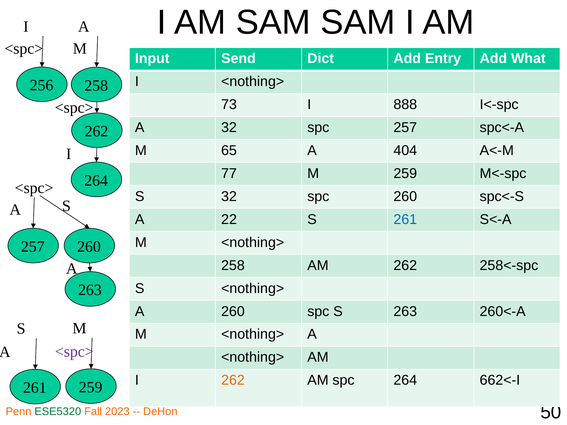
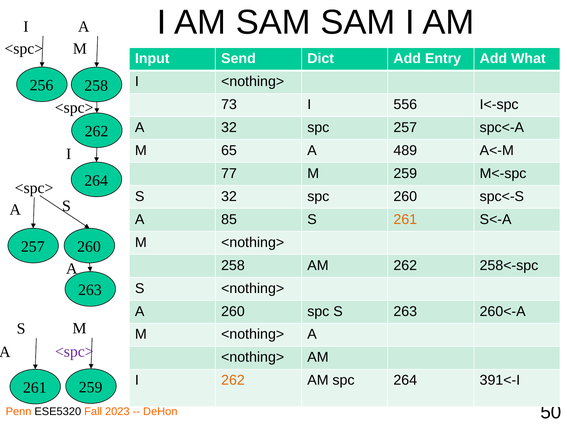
888: 888 -> 556
404: 404 -> 489
22: 22 -> 85
261 at (405, 220) colour: blue -> orange
662<-I: 662<-I -> 391<-I
ESE5320 colour: green -> black
